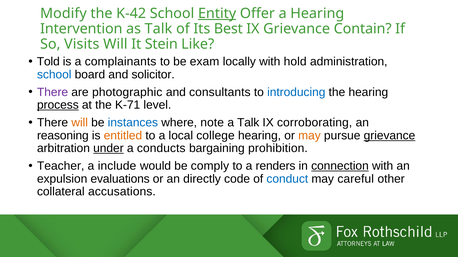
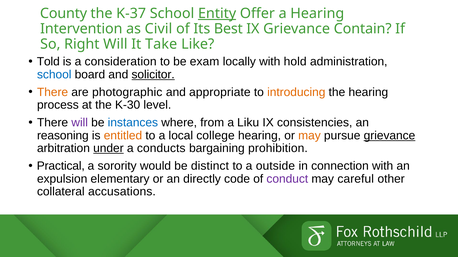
Modify: Modify -> County
K-42: K-42 -> K-37
as Talk: Talk -> Civil
Visits: Visits -> Right
Stein: Stein -> Take
complainants: complainants -> consideration
solicitor underline: none -> present
There at (53, 92) colour: purple -> orange
consultants: consultants -> appropriate
introducing colour: blue -> orange
process underline: present -> none
K-71: K-71 -> K-30
will at (80, 123) colour: orange -> purple
note: note -> from
a Talk: Talk -> Liku
corroborating: corroborating -> consistencies
Teacher: Teacher -> Practical
include: include -> sorority
comply: comply -> distinct
renders: renders -> outside
connection underline: present -> none
evaluations: evaluations -> elementary
conduct colour: blue -> purple
